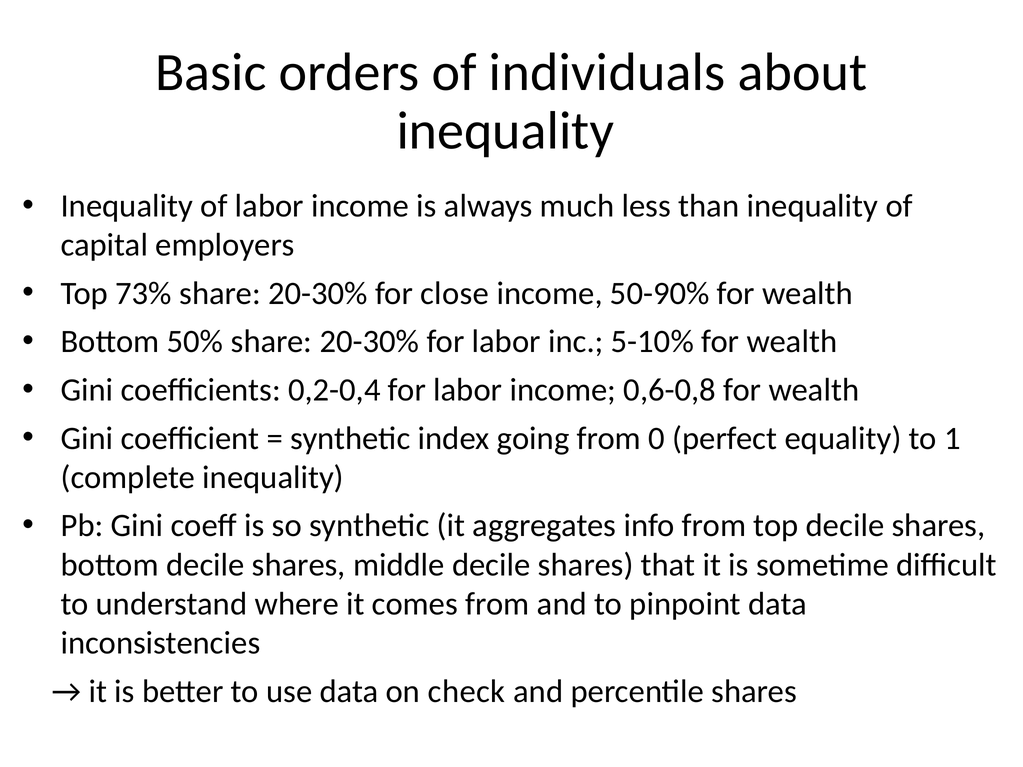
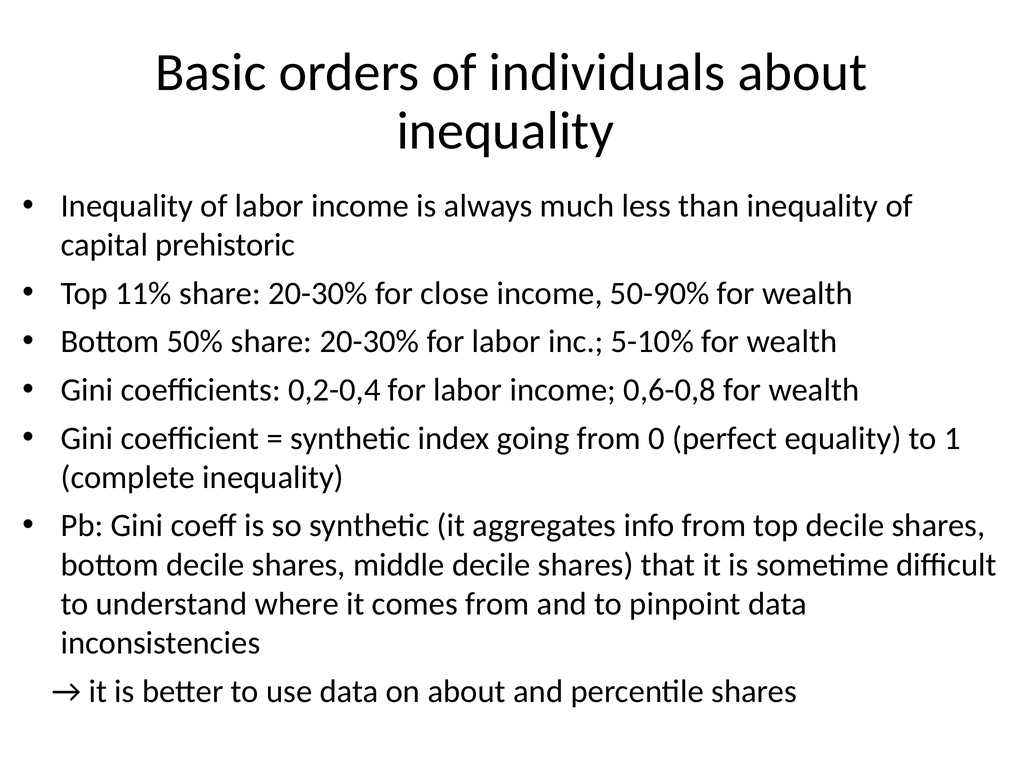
employers: employers -> prehistoric
73%: 73% -> 11%
on check: check -> about
